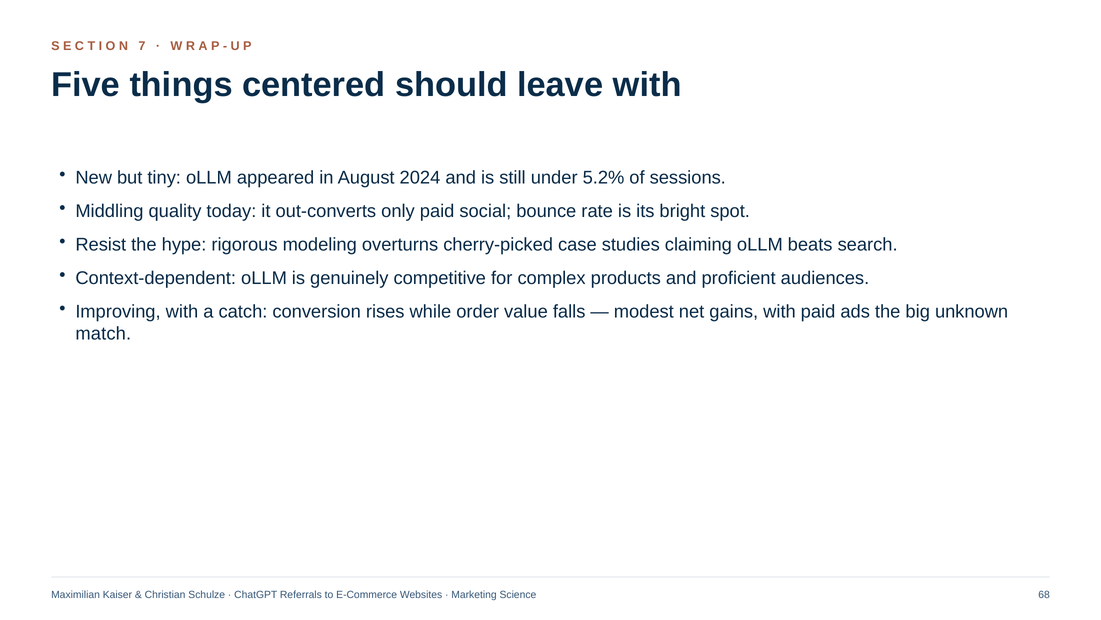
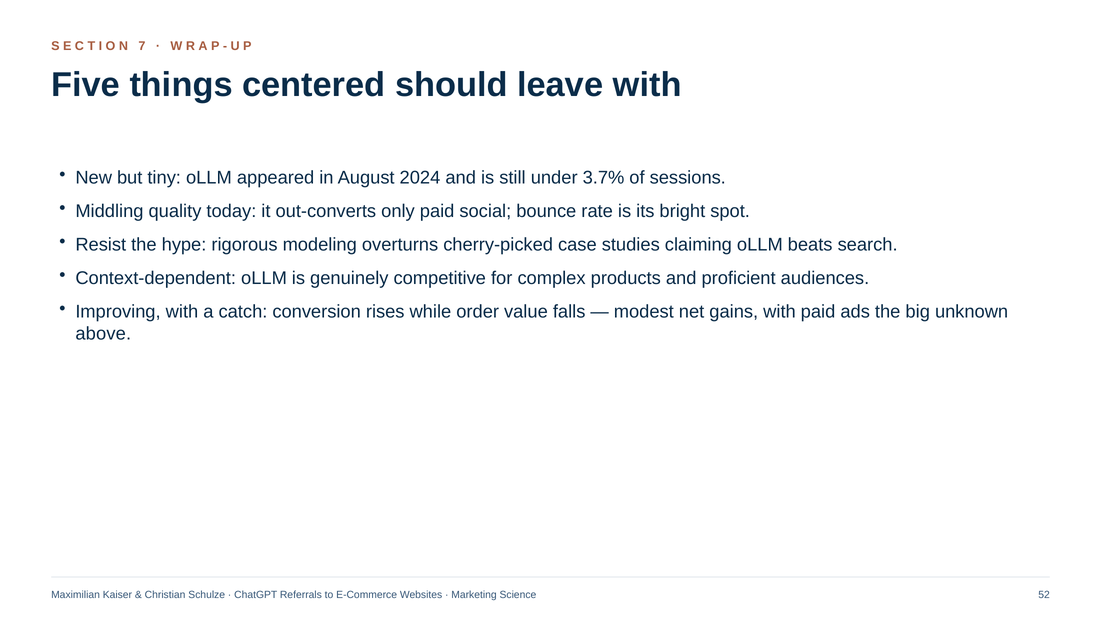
5.2%: 5.2% -> 3.7%
match: match -> above
68: 68 -> 52
